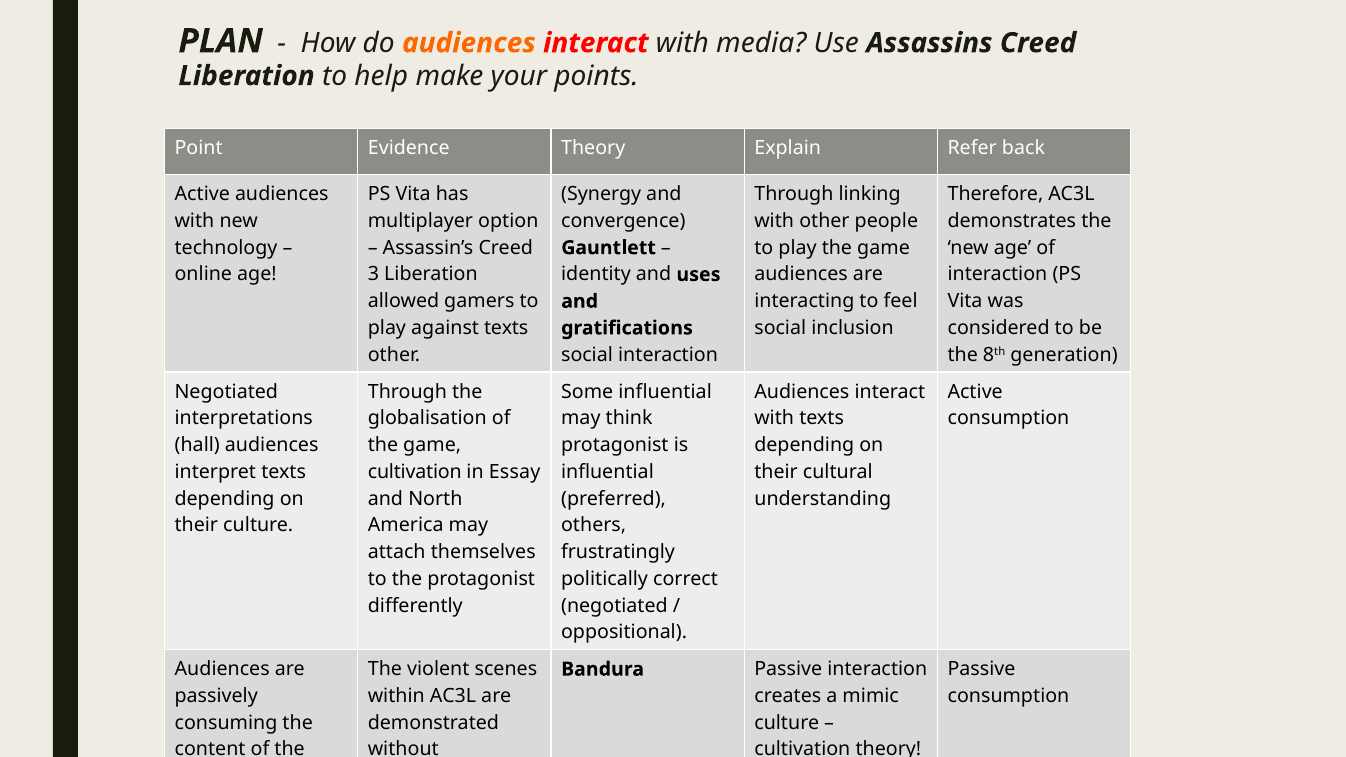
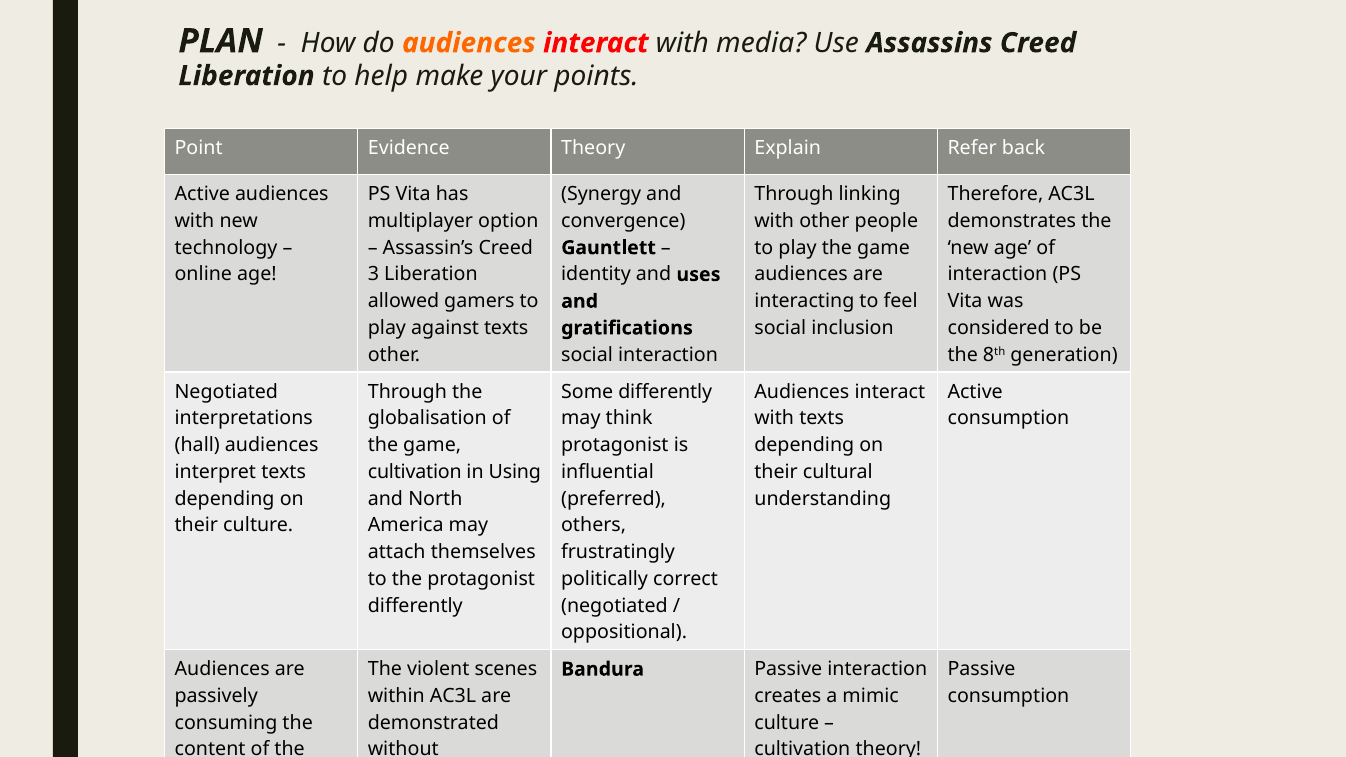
Some influential: influential -> differently
Essay: Essay -> Using
